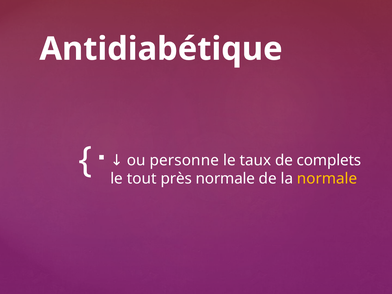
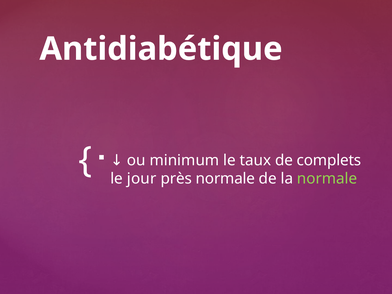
personne: personne -> minimum
tout: tout -> jour
normale at (327, 178) colour: yellow -> light green
